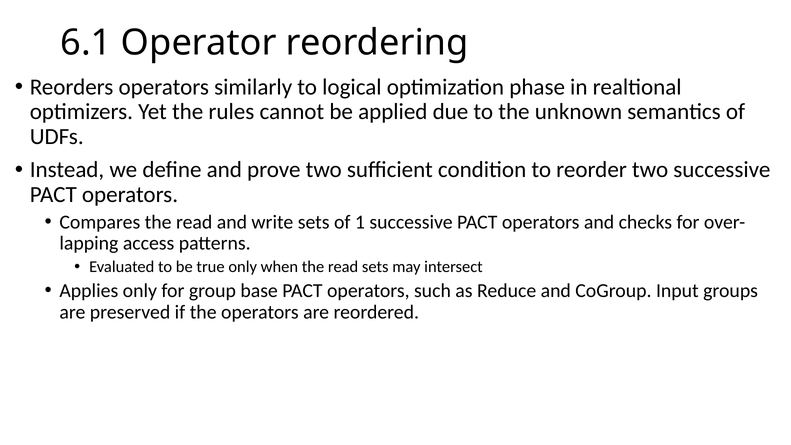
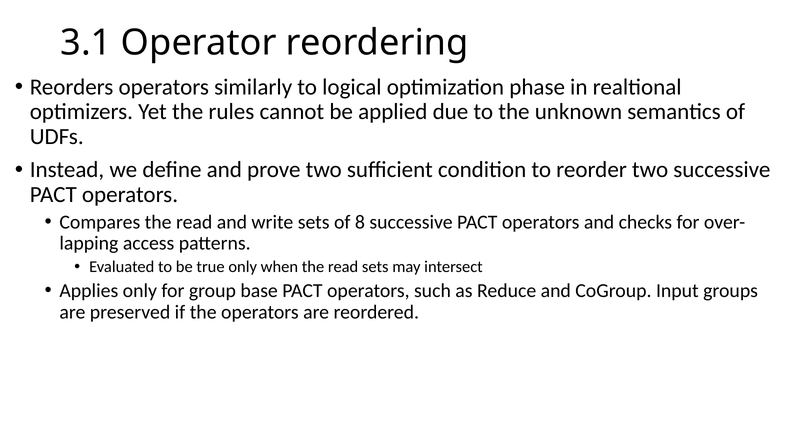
6.1: 6.1 -> 3.1
1: 1 -> 8
